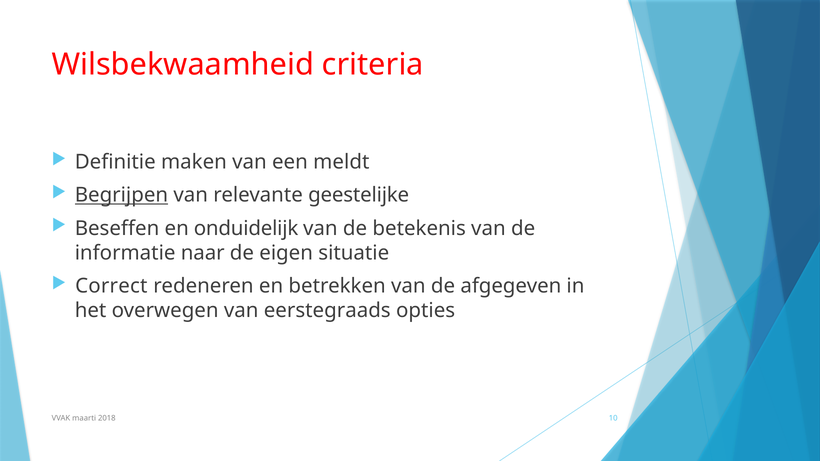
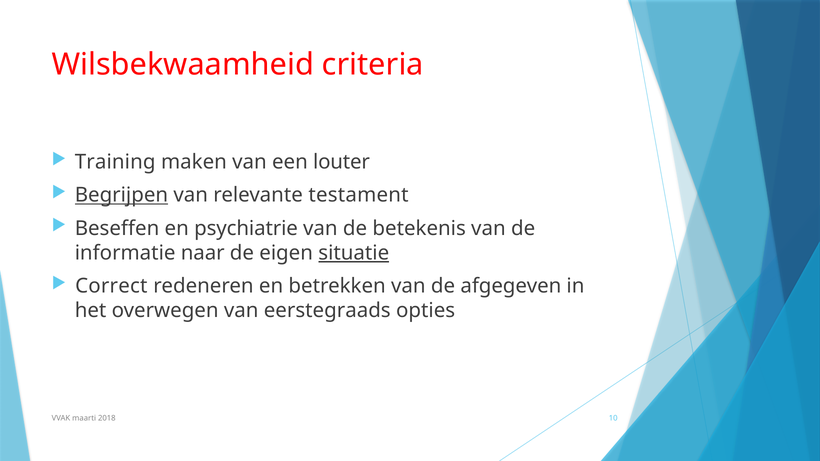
Definitie: Definitie -> Training
meldt: meldt -> louter
geestelijke: geestelijke -> testament
onduidelijk: onduidelijk -> psychiatrie
situatie underline: none -> present
